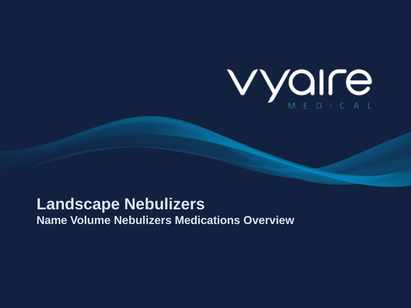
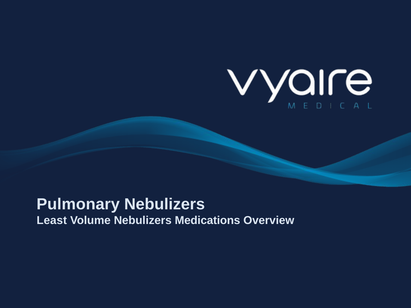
Landscape: Landscape -> Pulmonary
Name: Name -> Least
